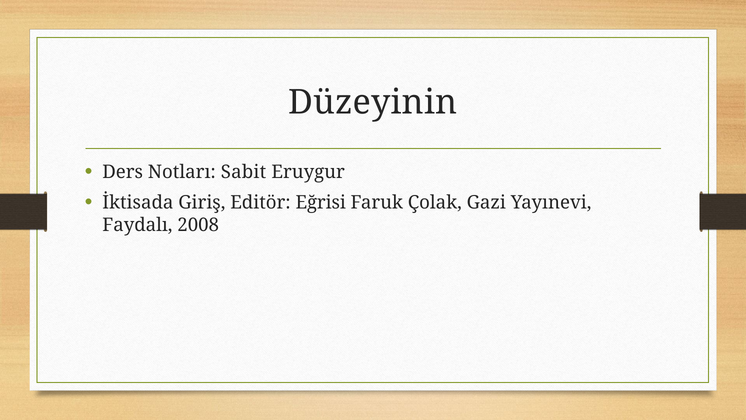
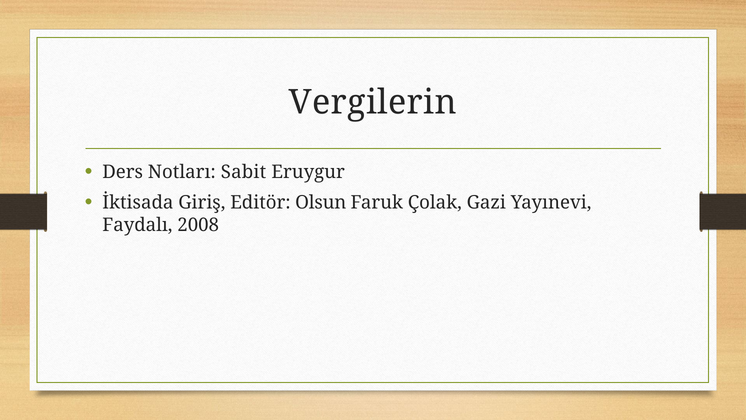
Düzeyinin: Düzeyinin -> Vergilerin
Eğrisi: Eğrisi -> Olsun
